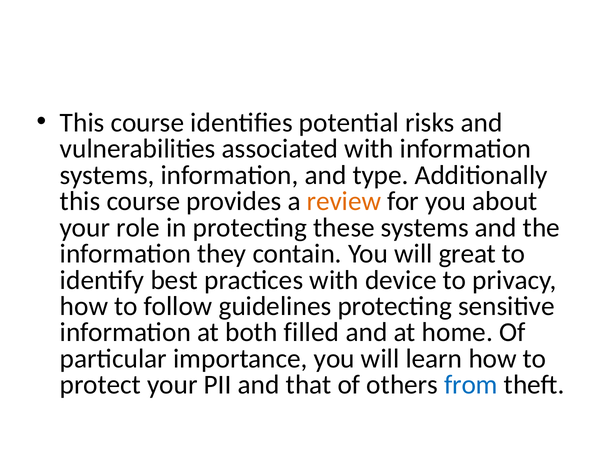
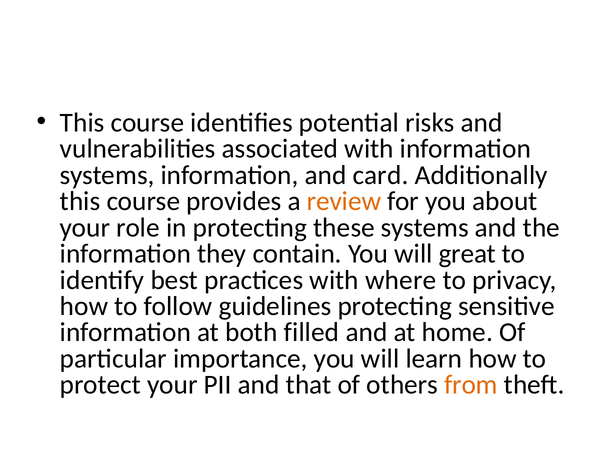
type: type -> card
device: device -> where
from colour: blue -> orange
